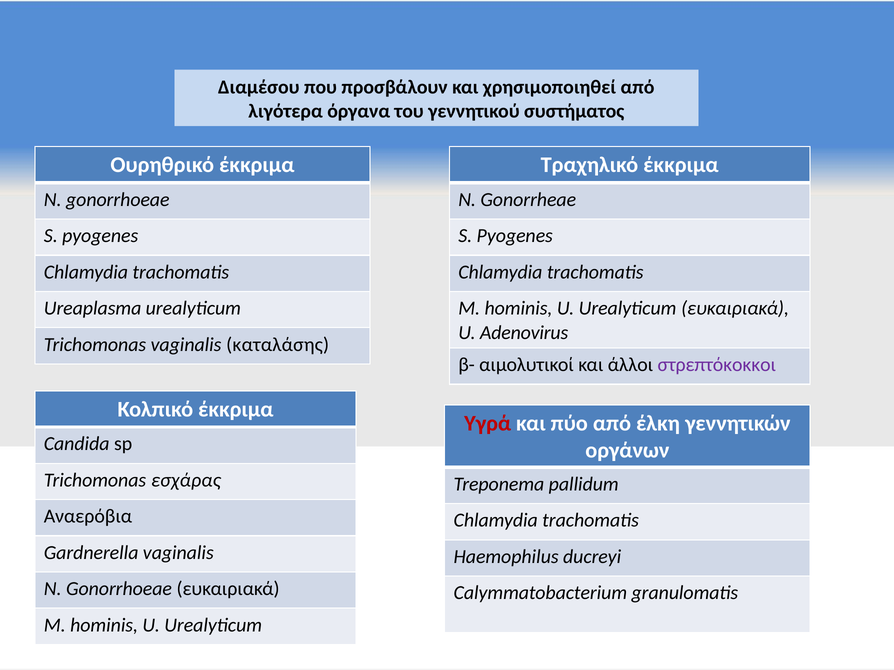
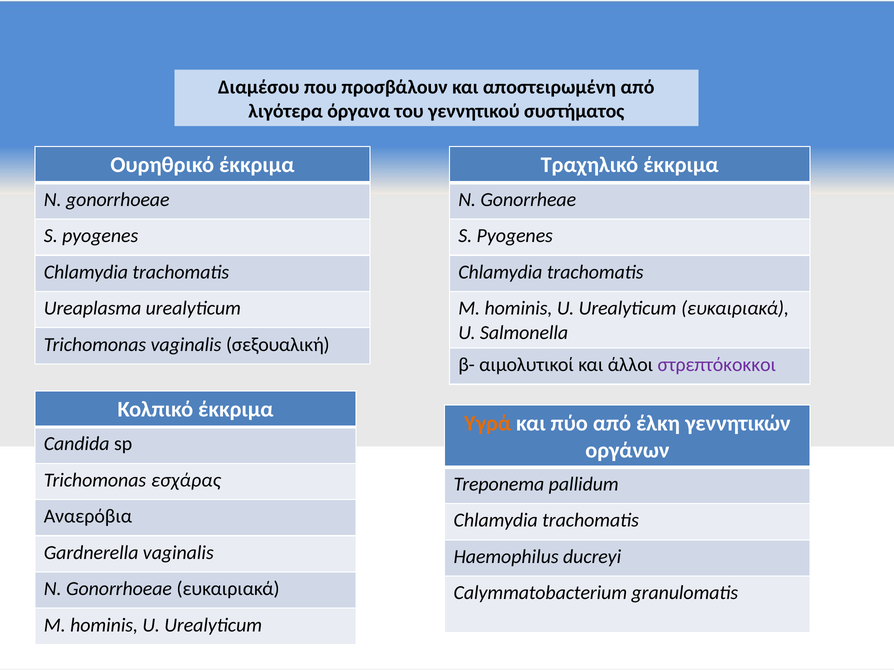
χρησιμοποιηθεί: χρησιμοποιηθεί -> αποστειρωμένη
Adenovirus: Adenovirus -> Salmonella
καταλάσης: καταλάσης -> σεξουαλική
Υγρά colour: red -> orange
